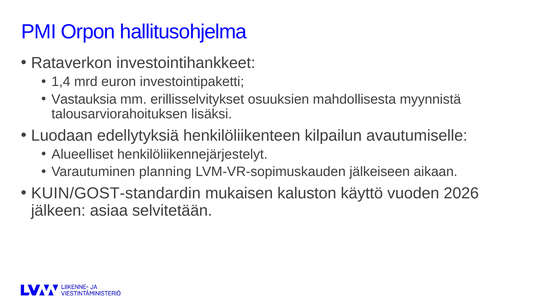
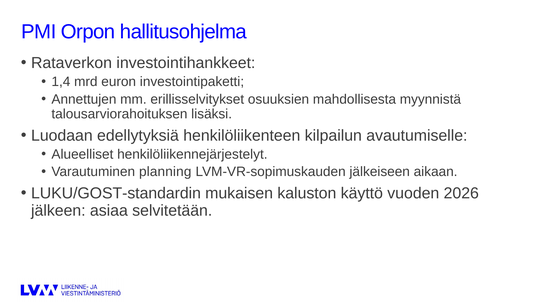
Vastauksia: Vastauksia -> Annettujen
KUIN/GOST-standardin: KUIN/GOST-standardin -> LUKU/GOST-standardin
